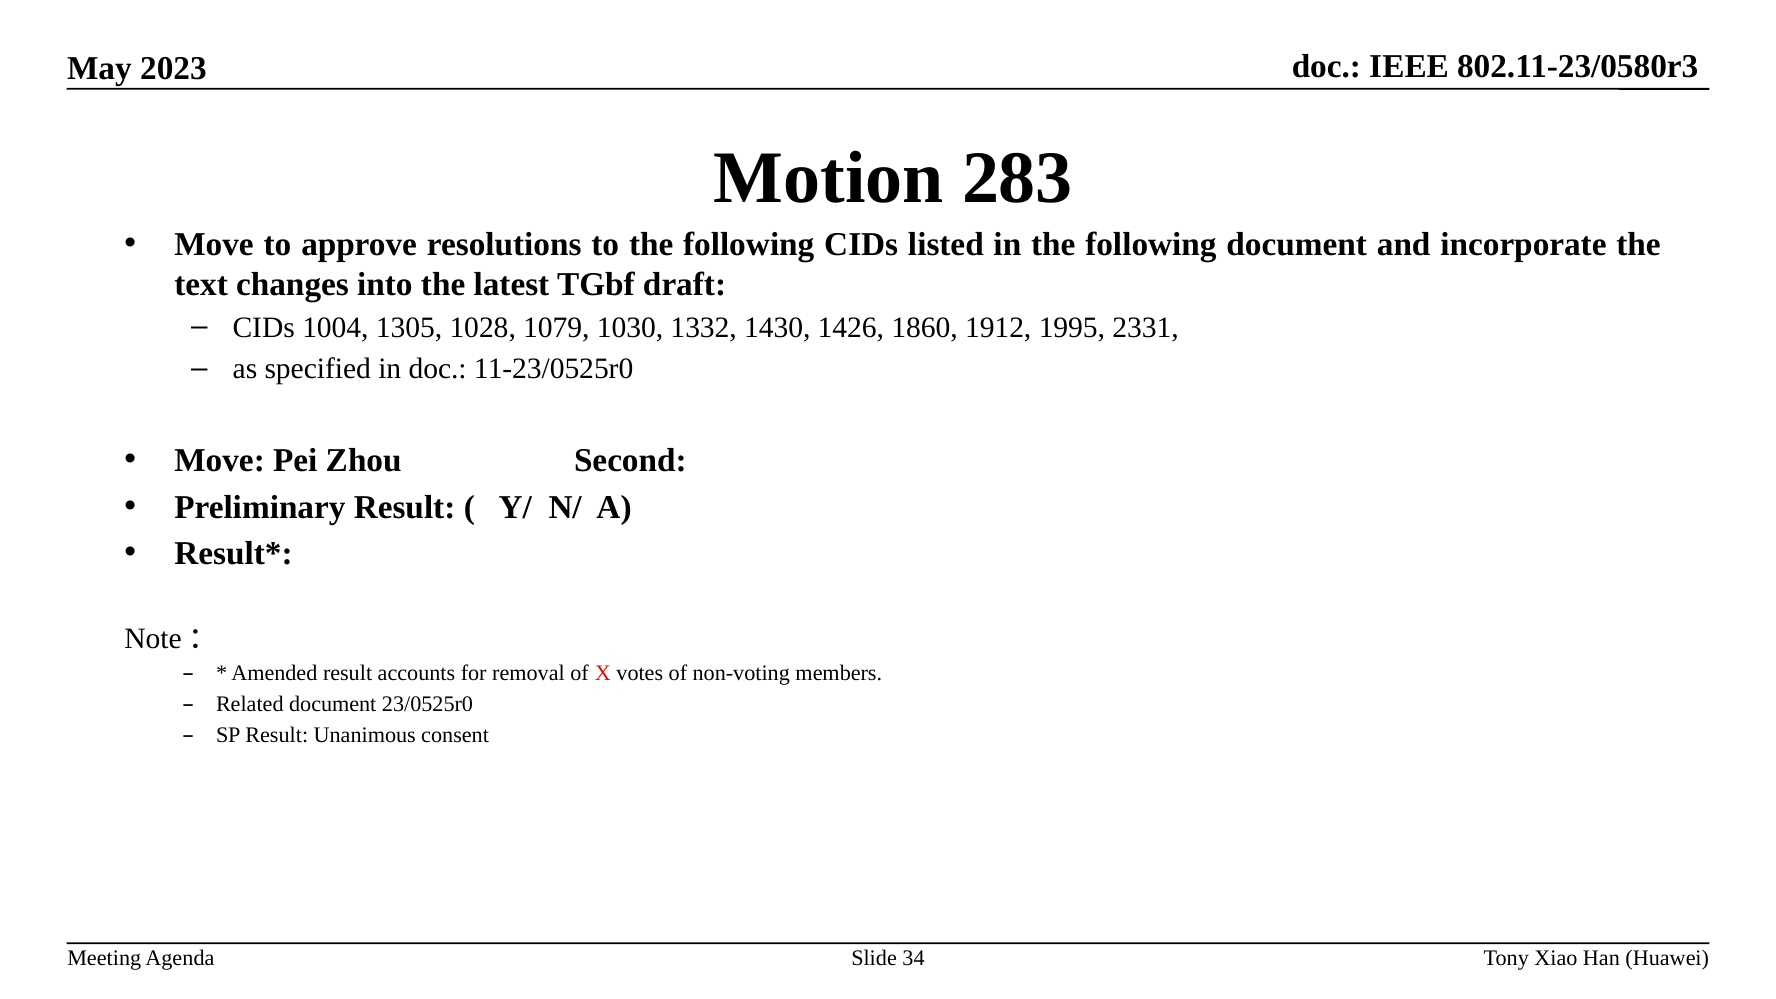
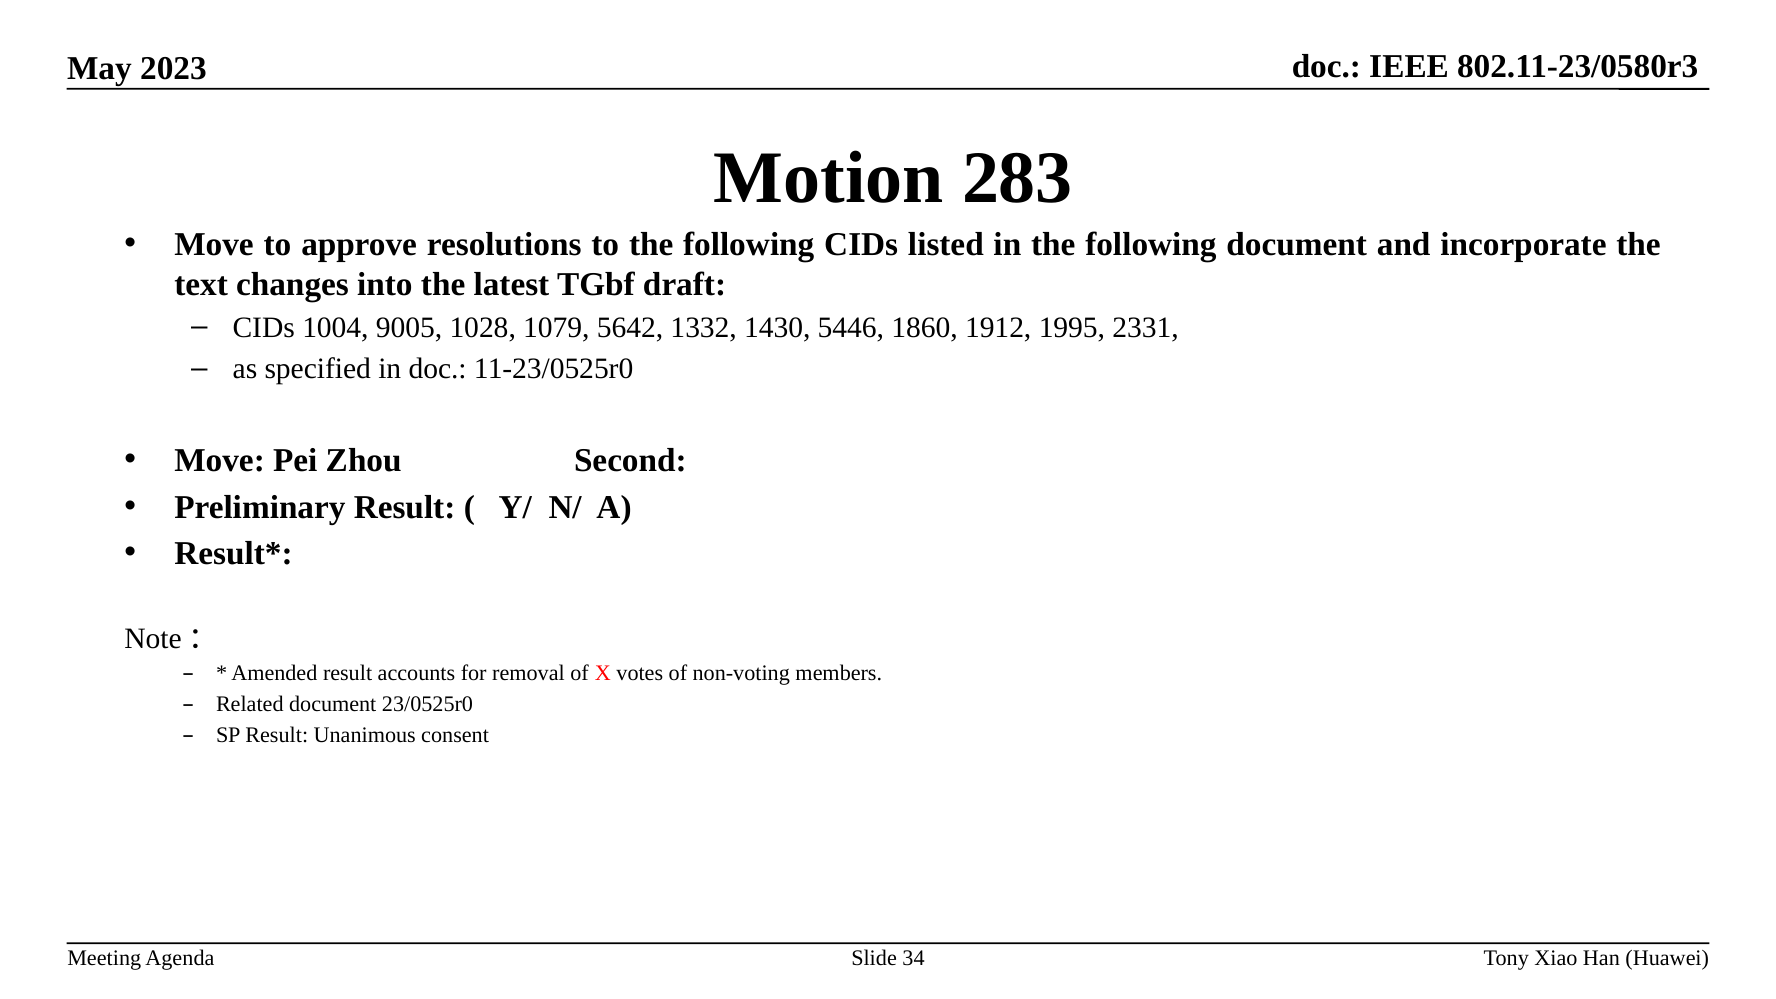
1305: 1305 -> 9005
1030: 1030 -> 5642
1426: 1426 -> 5446
